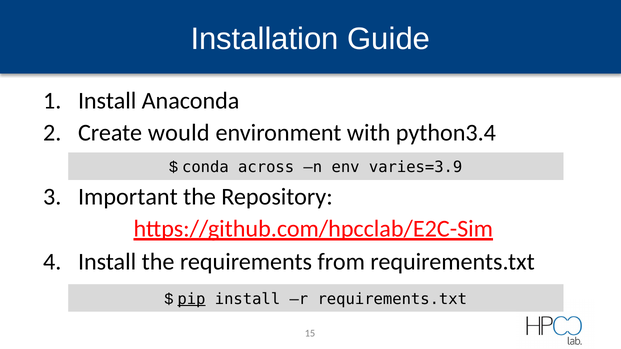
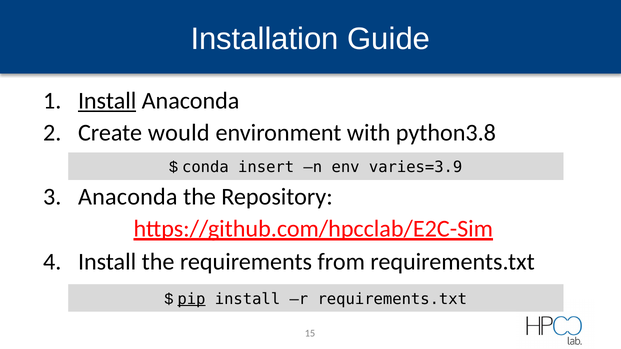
Install at (107, 101) underline: none -> present
python3.4: python3.4 -> python3.8
across: across -> insert
Important at (128, 197): Important -> Anaconda
